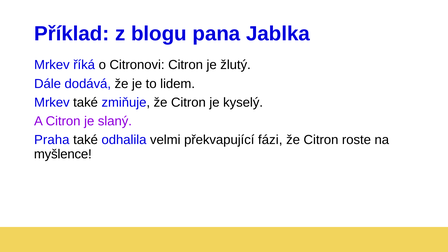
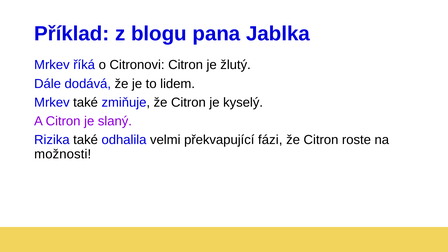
Praha: Praha -> Rizika
myšlence: myšlence -> možnosti
